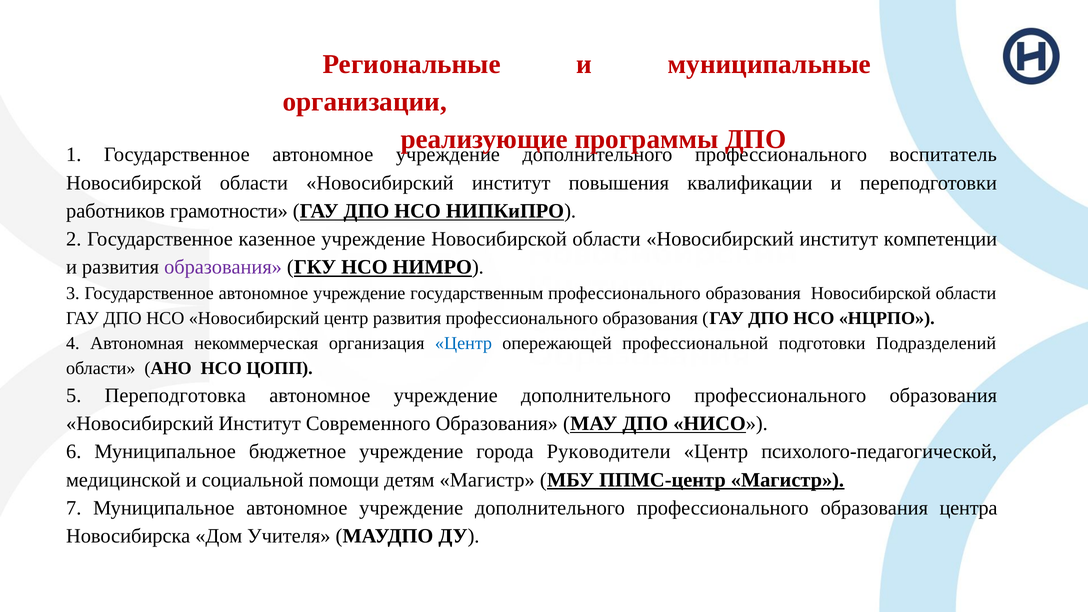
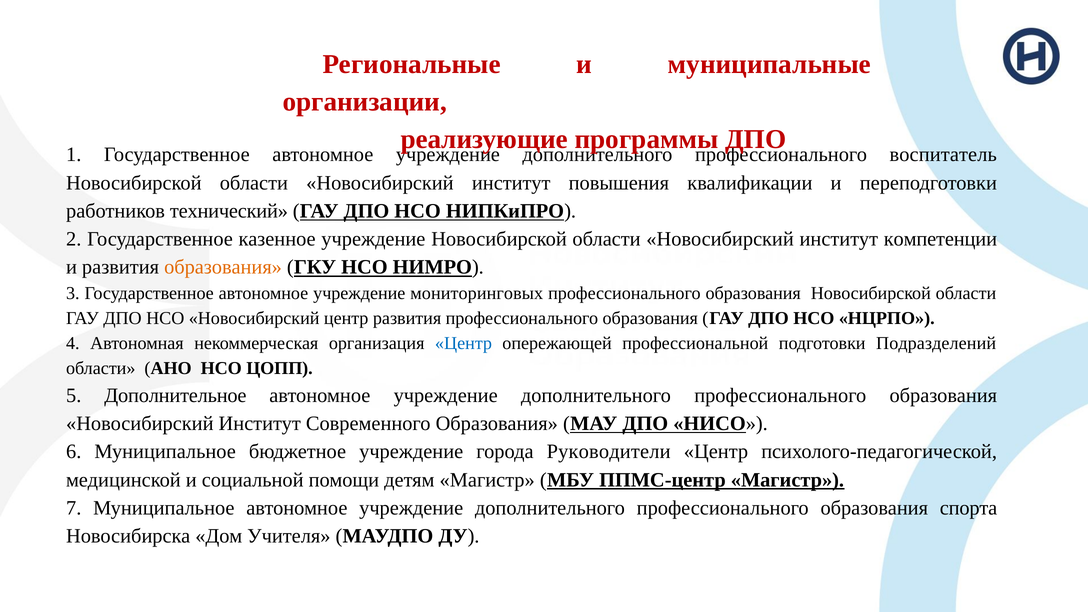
грамотности: грамотности -> технический
образования at (223, 267) colour: purple -> orange
государственным: государственным -> мониторинговых
Переподготовка: Переподготовка -> Дополнительное
центра: центра -> спорта
